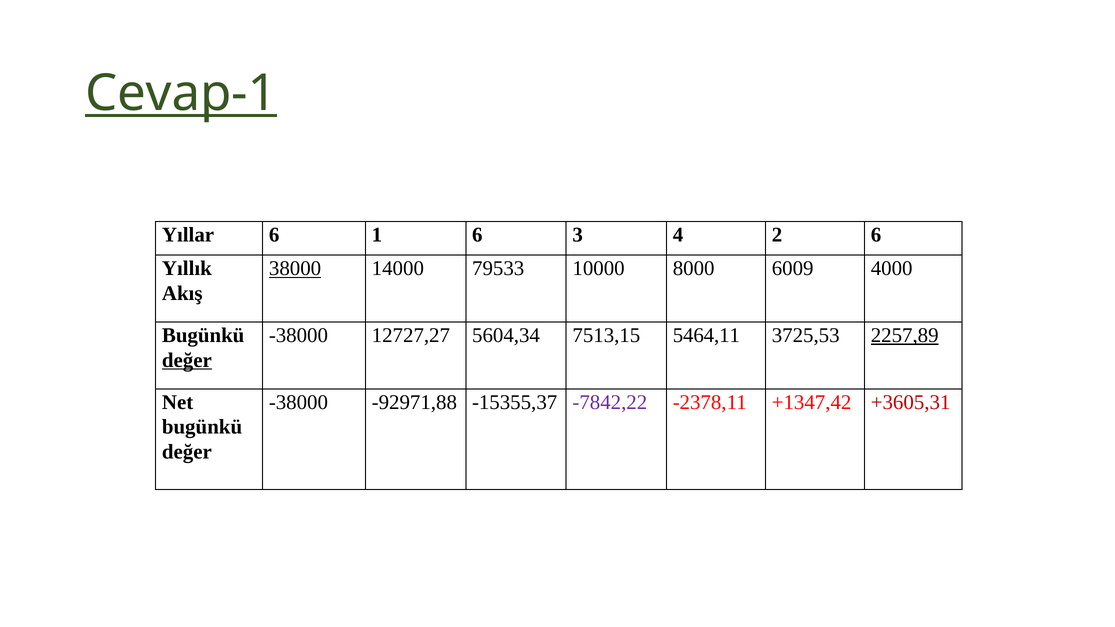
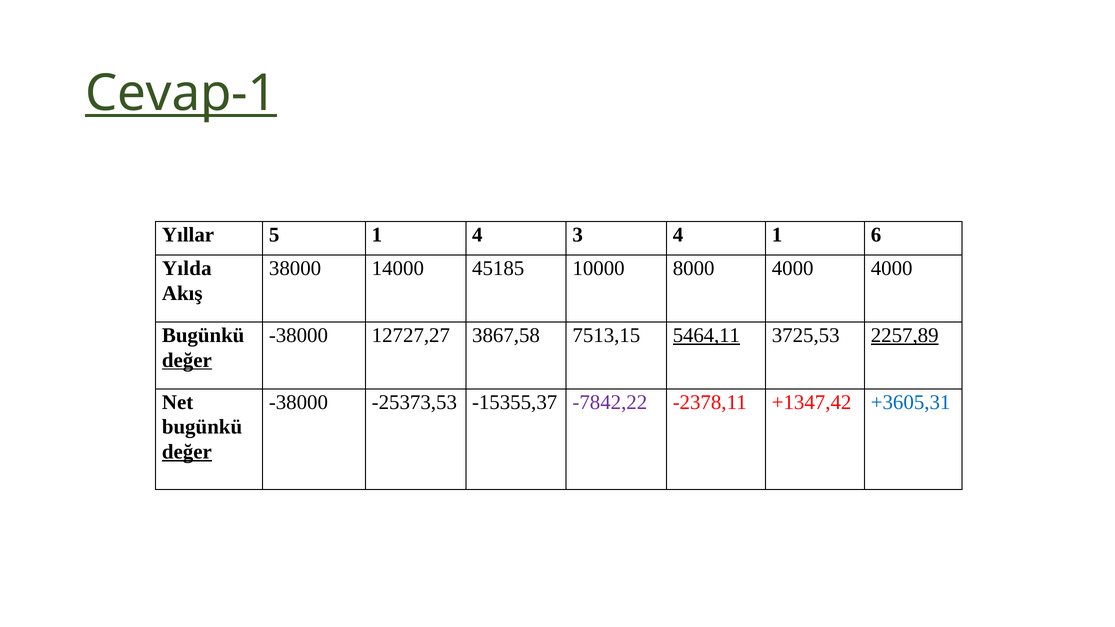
Yıllar 6: 6 -> 5
1 6: 6 -> 4
4 2: 2 -> 1
Yıllık: Yıllık -> Yılda
38000 underline: present -> none
79533: 79533 -> 45185
8000 6009: 6009 -> 4000
5604,34: 5604,34 -> 3867,58
5464,11 underline: none -> present
-92971,88: -92971,88 -> -25373,53
+3605,31 colour: red -> blue
değer at (187, 452) underline: none -> present
